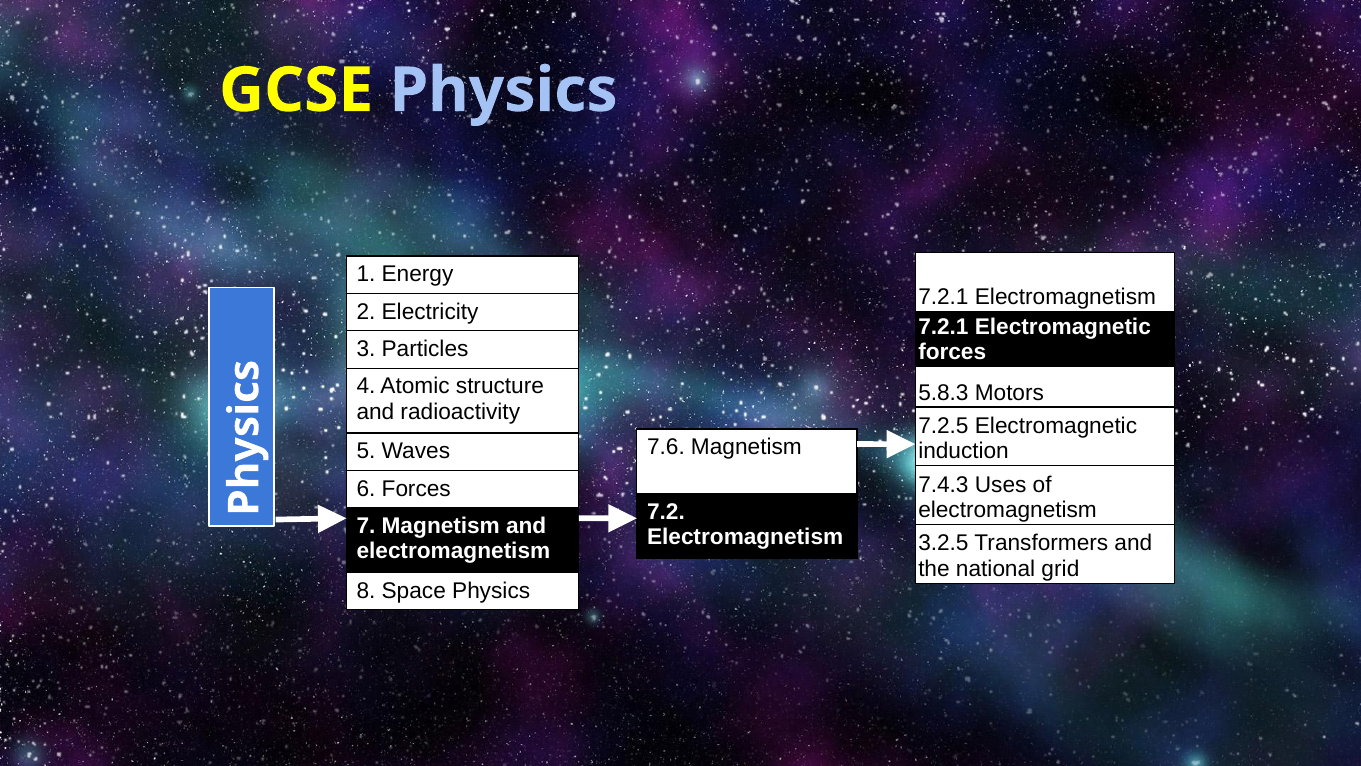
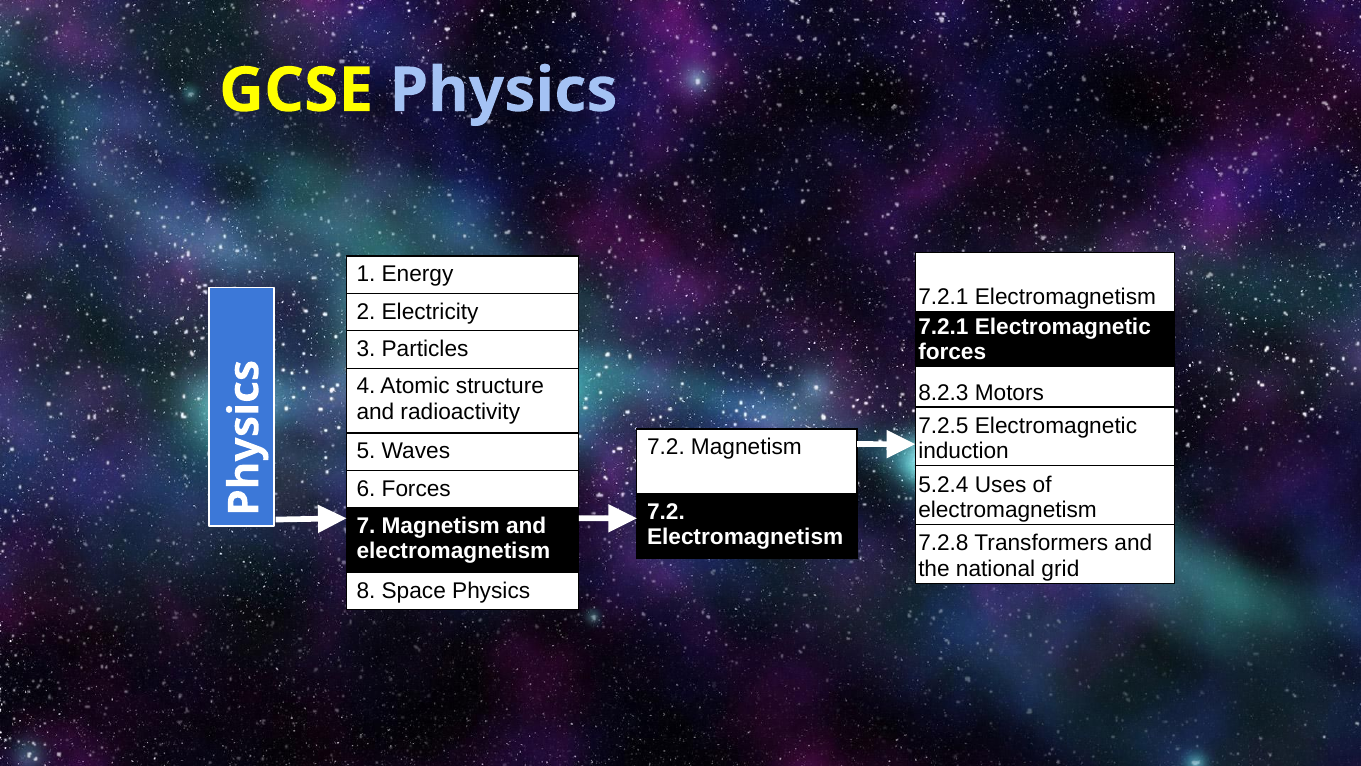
5.8.3: 5.8.3 -> 8.2.3
7.6 at (666, 447): 7.6 -> 7.2
7.4.3: 7.4.3 -> 5.2.4
3.2.5: 3.2.5 -> 7.2.8
